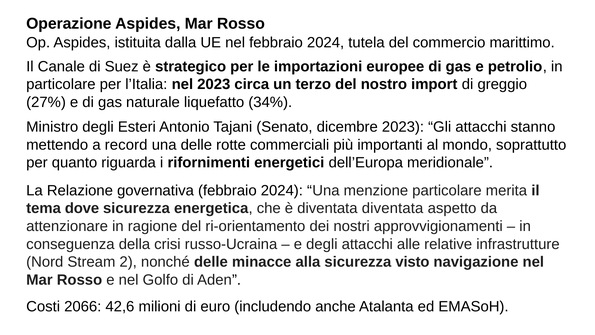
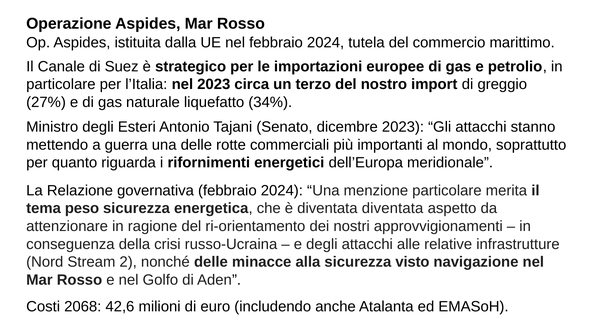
record: record -> guerra
dove: dove -> peso
2066: 2066 -> 2068
